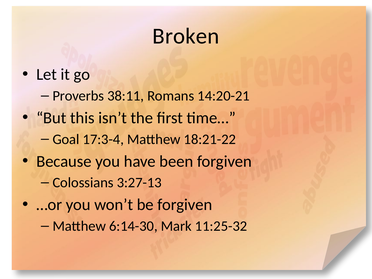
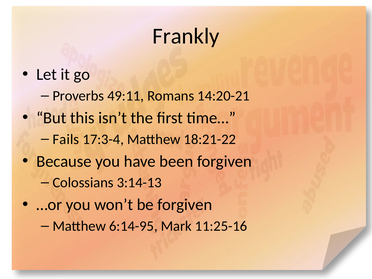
Broken: Broken -> Frankly
38:11: 38:11 -> 49:11
Goal: Goal -> Fails
3:27-13: 3:27-13 -> 3:14-13
6:14-30: 6:14-30 -> 6:14-95
11:25-32: 11:25-32 -> 11:25-16
